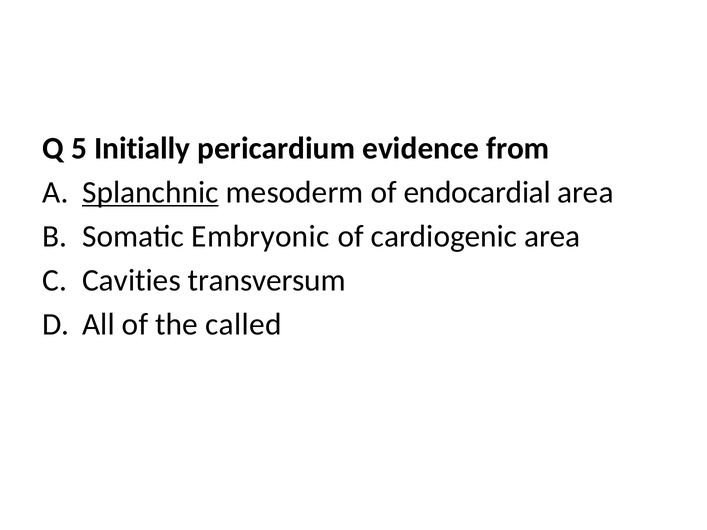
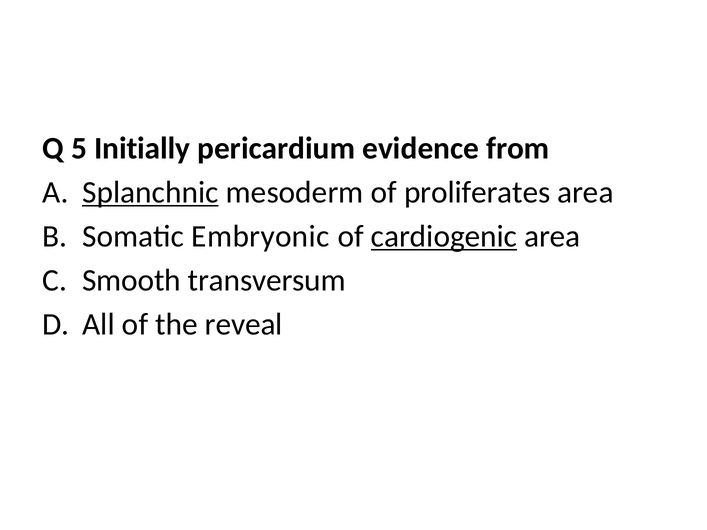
endocardial: endocardial -> proliferates
cardiogenic underline: none -> present
Cavities: Cavities -> Smooth
called: called -> reveal
